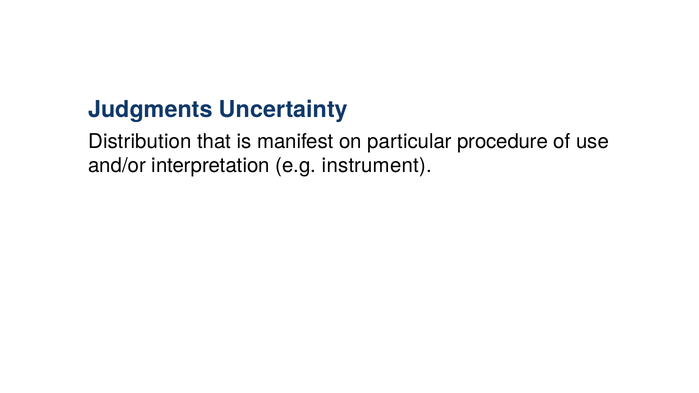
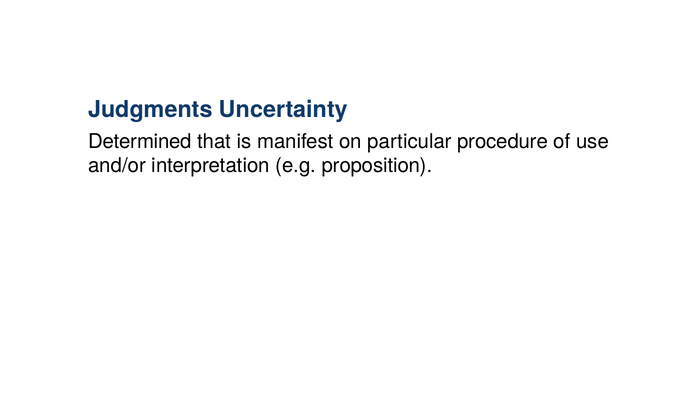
Distribution: Distribution -> Determined
instrument: instrument -> proposition
